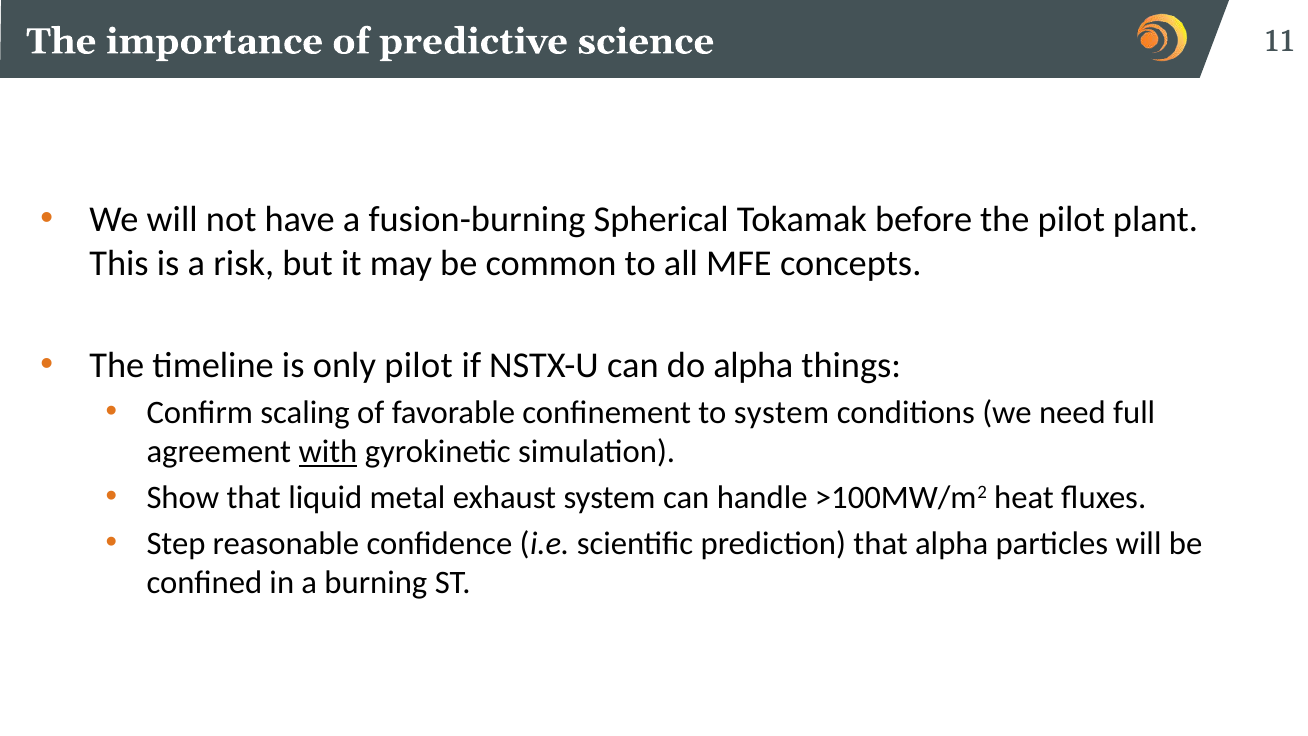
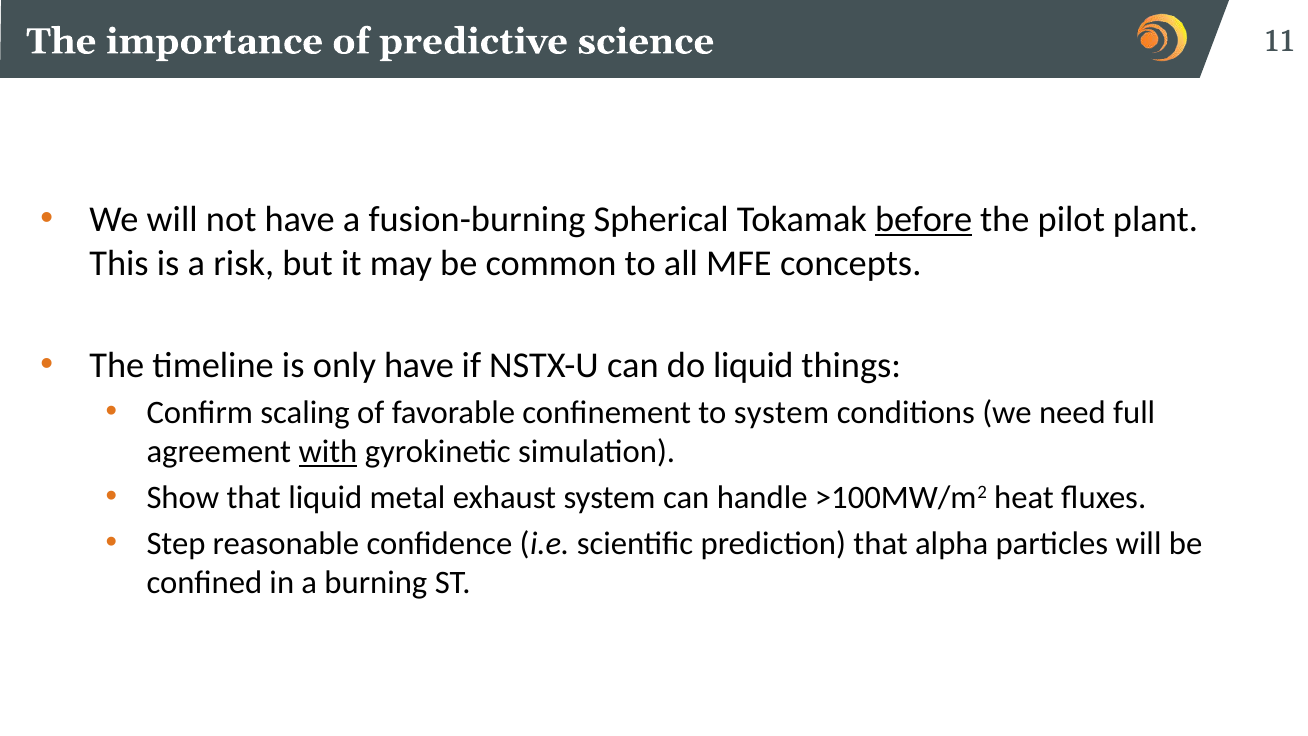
before underline: none -> present
only pilot: pilot -> have
do alpha: alpha -> liquid
